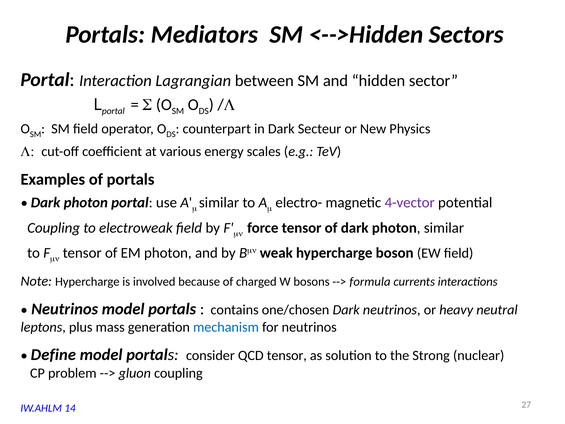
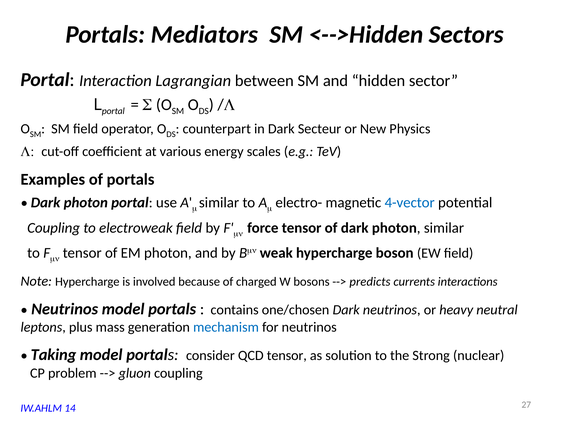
4-vector colour: purple -> blue
formula: formula -> predicts
Define: Define -> Taking
